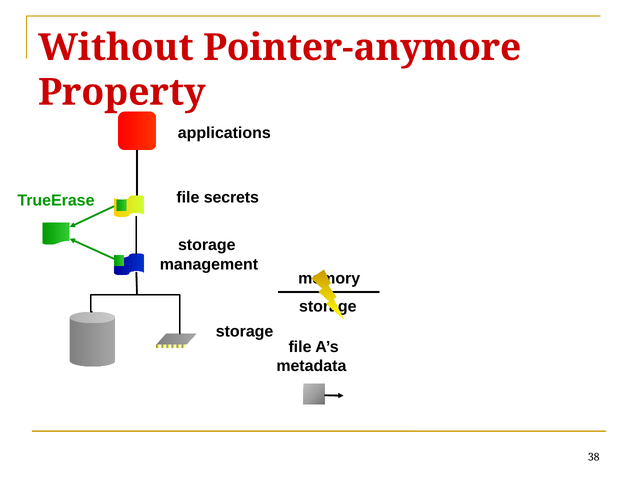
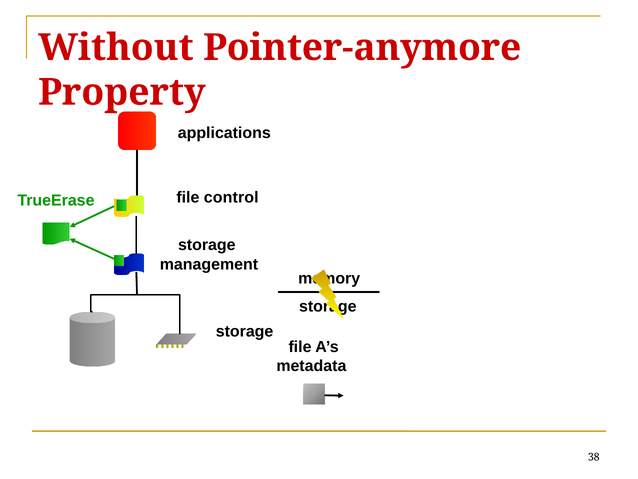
secrets: secrets -> control
